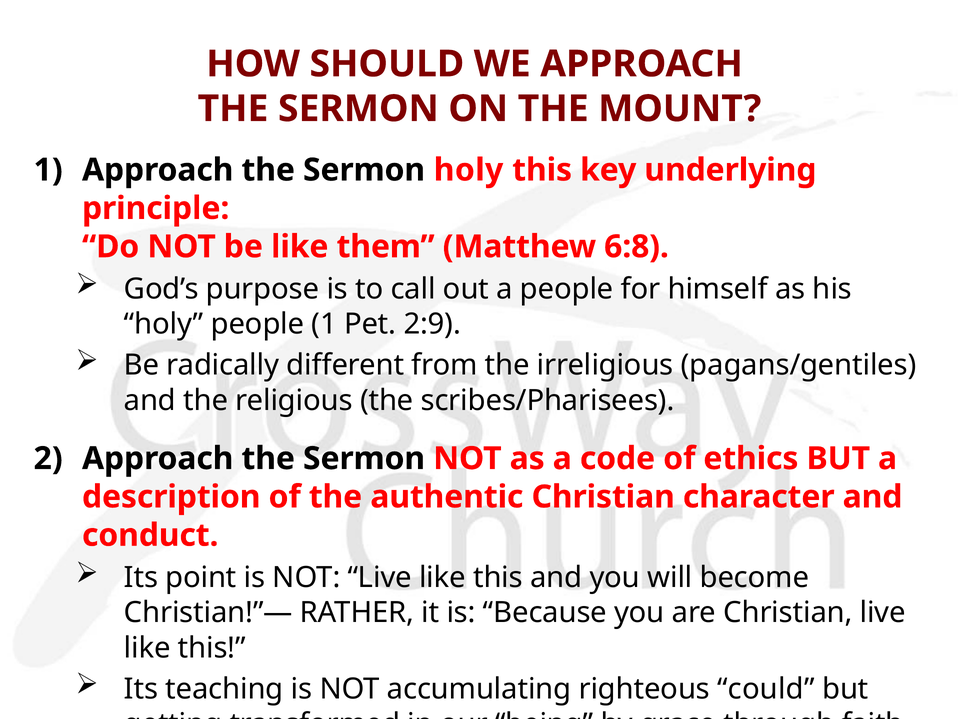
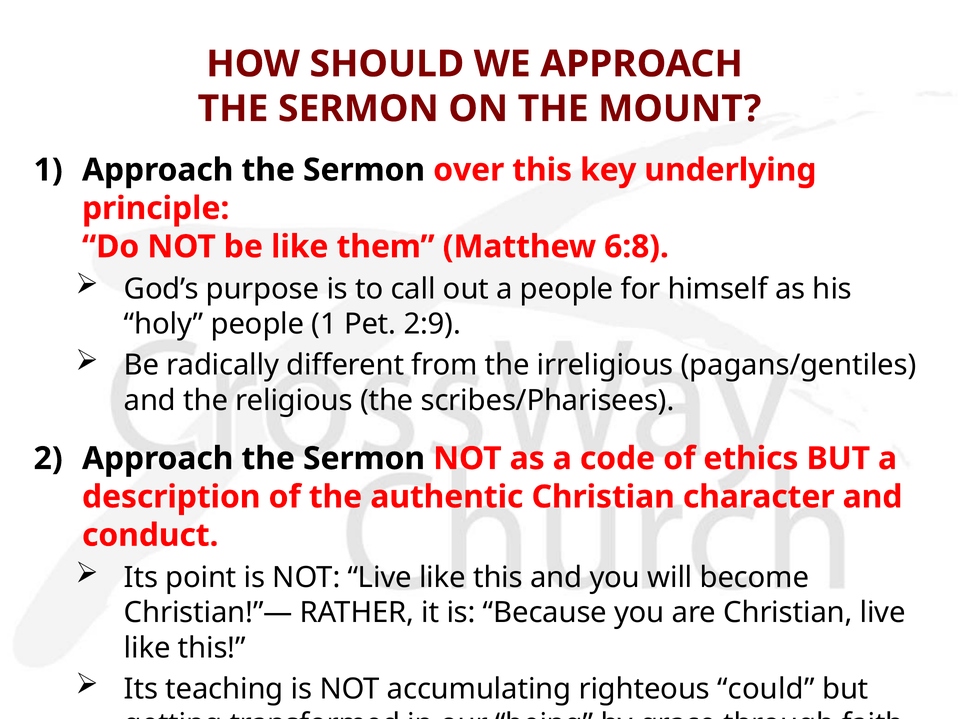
Sermon holy: holy -> over
